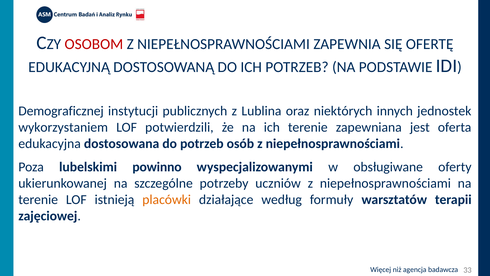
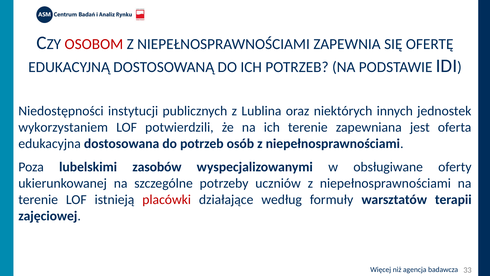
Demograficznej: Demograficznej -> Niedostępności
powinno: powinno -> zasobów
placówki colour: orange -> red
